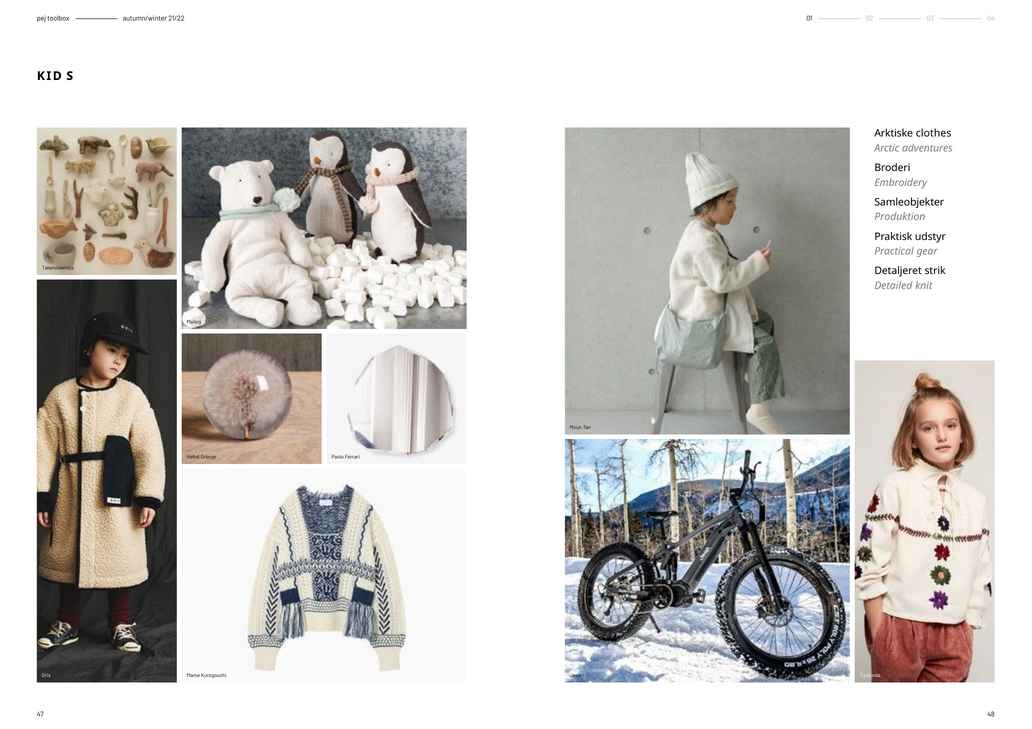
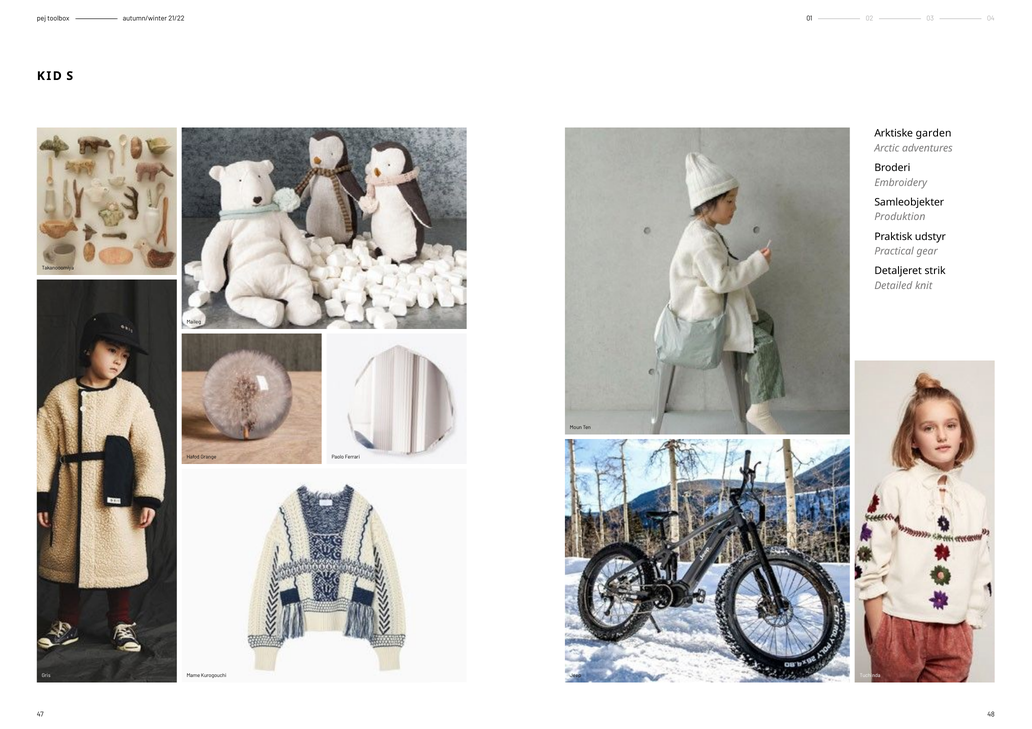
clothes: clothes -> garden
